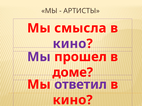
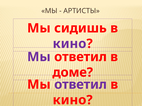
смысла: смысла -> сидишь
прошел at (80, 57): прошел -> ответил
